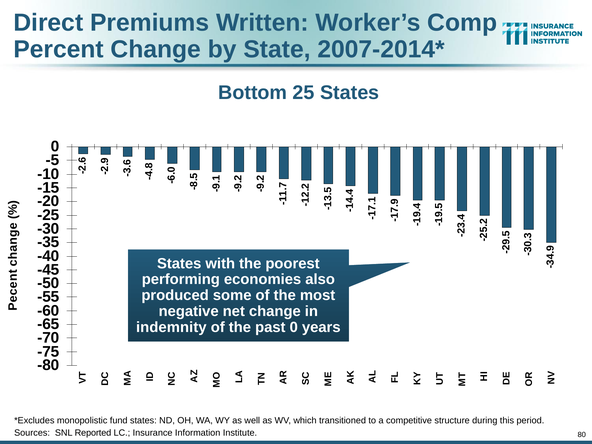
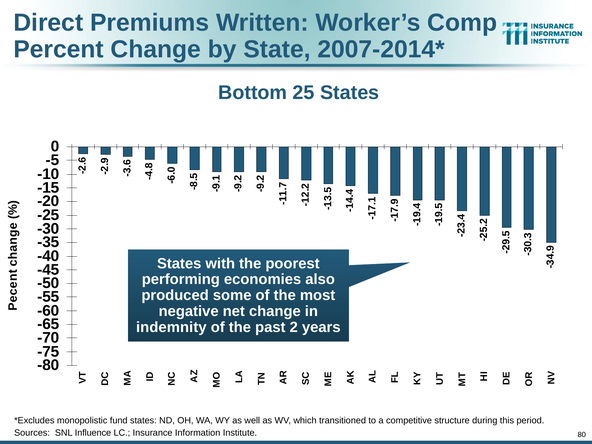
past 0: 0 -> 2
Reported: Reported -> Influence
